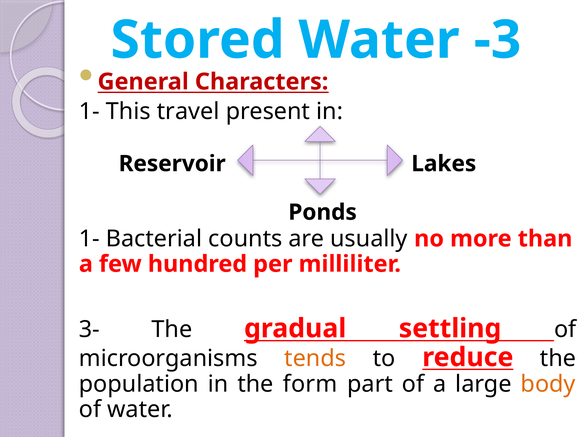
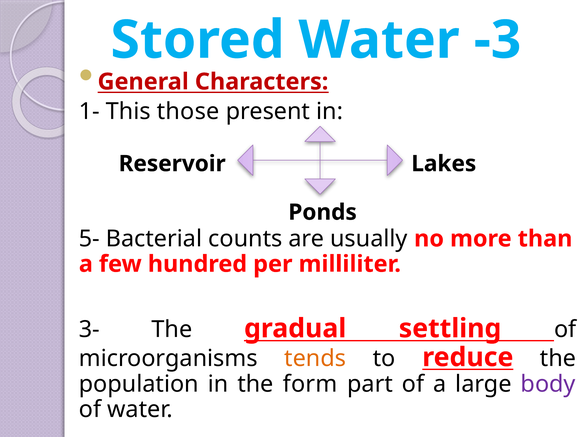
travel: travel -> those
1- at (89, 238): 1- -> 5-
body colour: orange -> purple
